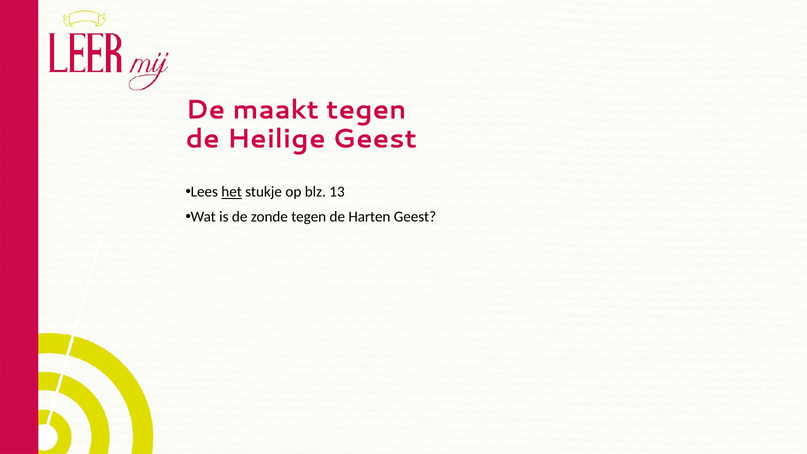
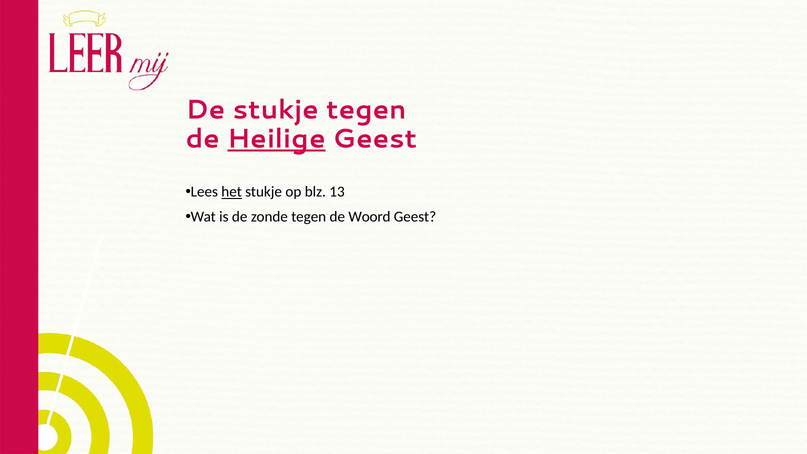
De maakt: maakt -> stukje
Heilige underline: none -> present
Harten: Harten -> Woord
